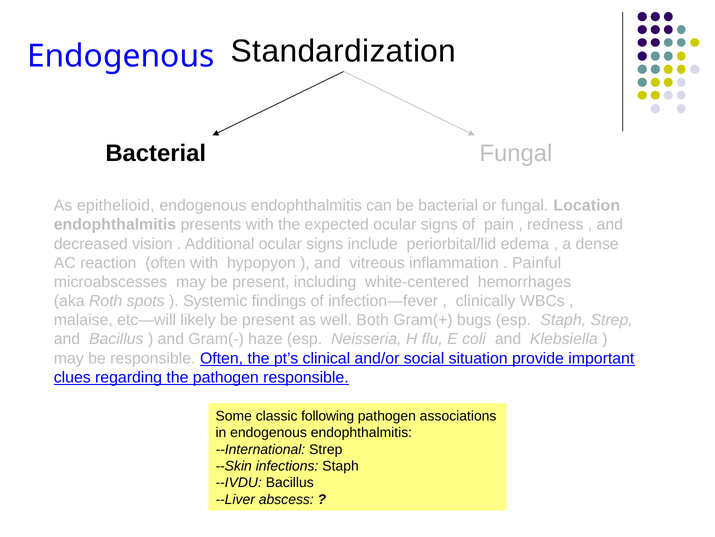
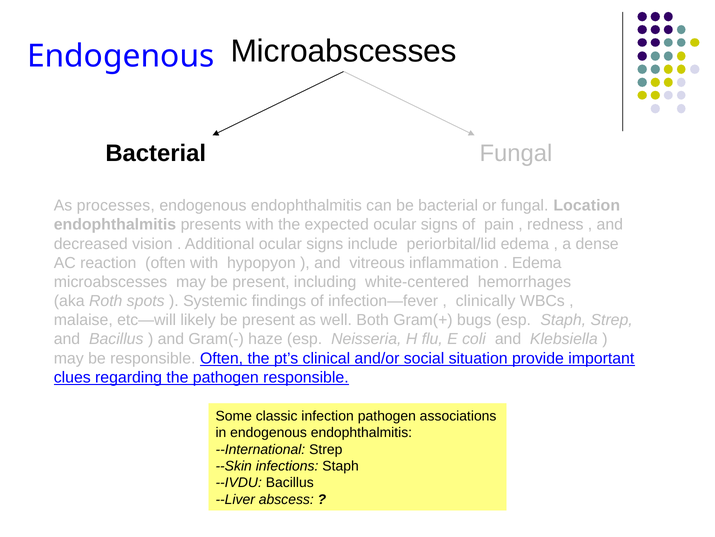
Standardization at (344, 51): Standardization -> Microabscesses
epithelioid: epithelioid -> processes
Painful at (537, 262): Painful -> Edema
following: following -> infection
